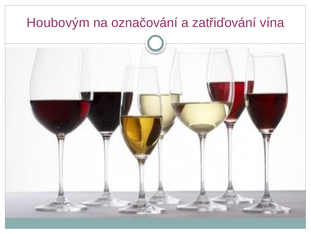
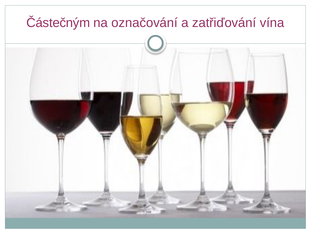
Houbovým: Houbovým -> Částečným
